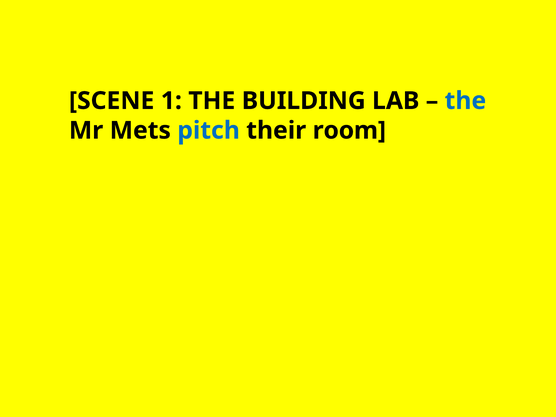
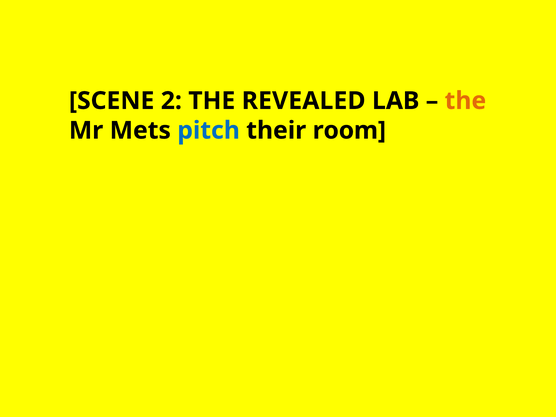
1: 1 -> 2
BUILDING: BUILDING -> REVEALED
the at (465, 101) colour: blue -> orange
